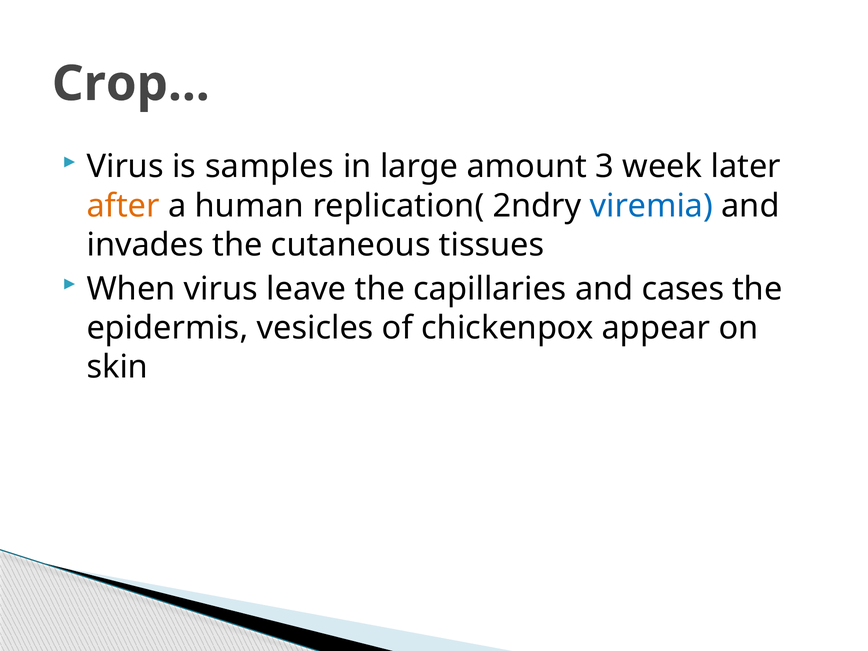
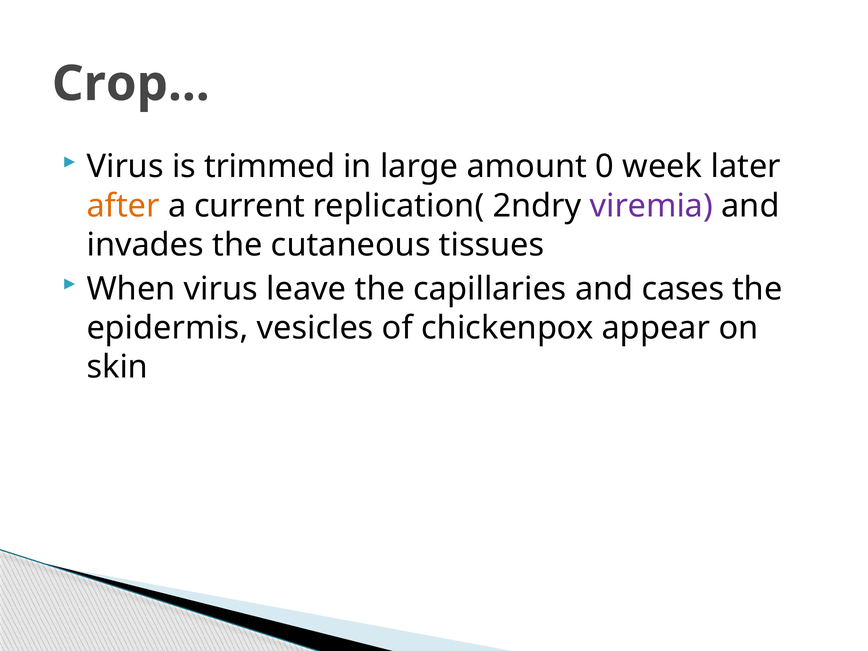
samples: samples -> trimmed
3: 3 -> 0
human: human -> current
viremia colour: blue -> purple
